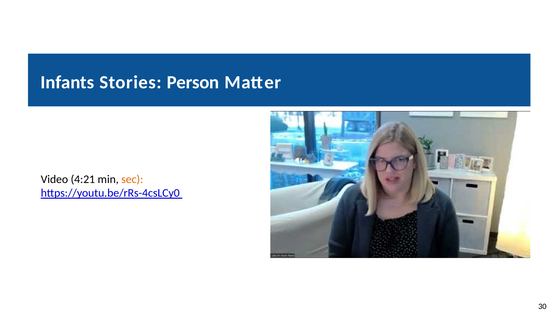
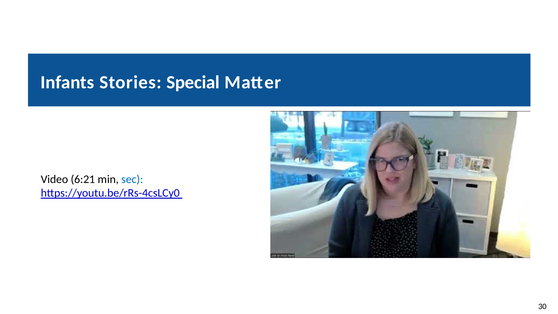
Person: Person -> Special
4:21: 4:21 -> 6:21
sec colour: orange -> blue
